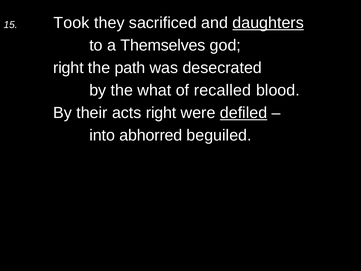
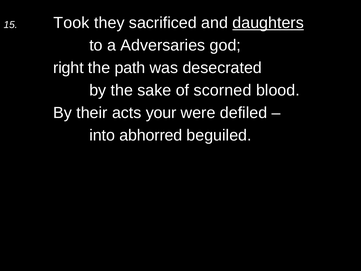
Themselves: Themselves -> Adversaries
what: what -> sake
recalled: recalled -> scorned
acts right: right -> your
defiled underline: present -> none
